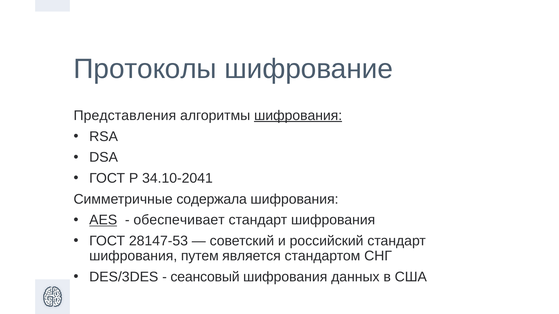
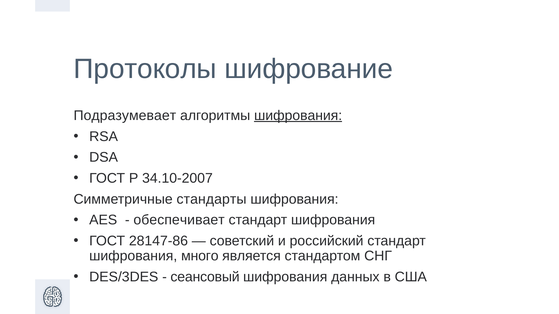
Представления: Представления -> Подразумевает
34.10-2041: 34.10-2041 -> 34.10-2007
содержала: содержала -> стандарты
AES underline: present -> none
28147-53: 28147-53 -> 28147-86
путем: путем -> много
